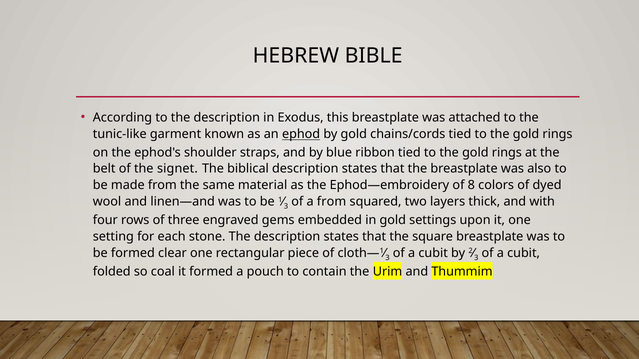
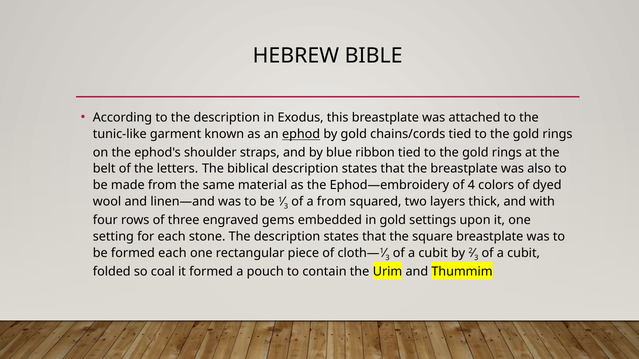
signet: signet -> letters
8: 8 -> 4
formed clear: clear -> each
